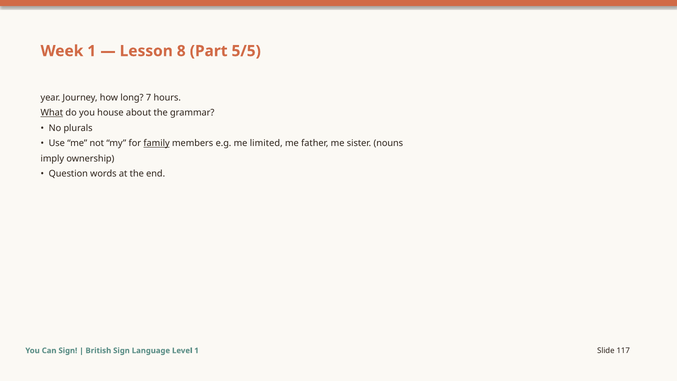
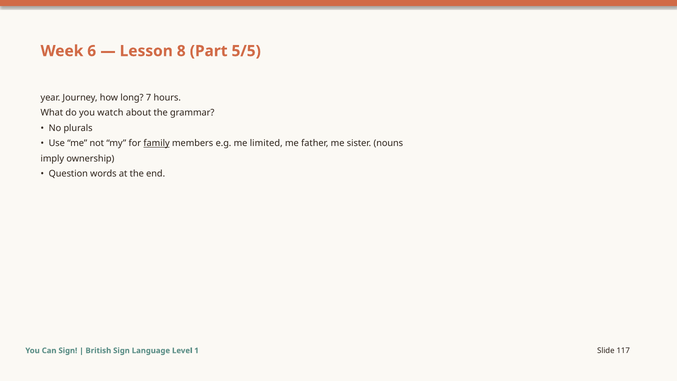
Week 1: 1 -> 6
What underline: present -> none
house: house -> watch
